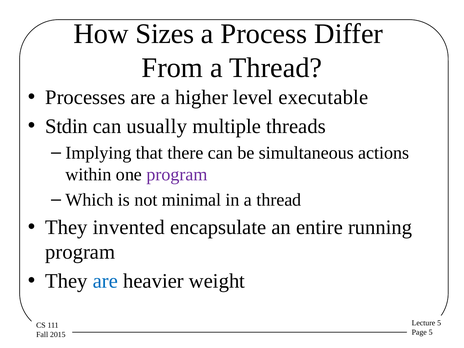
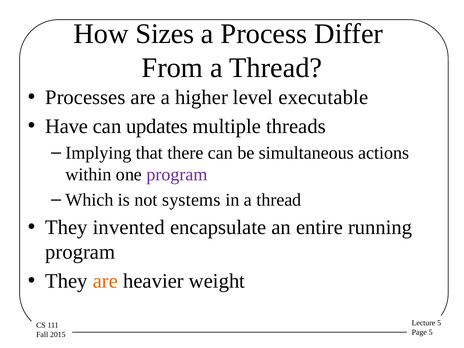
Stdin: Stdin -> Have
usually: usually -> updates
minimal: minimal -> systems
are at (105, 281) colour: blue -> orange
